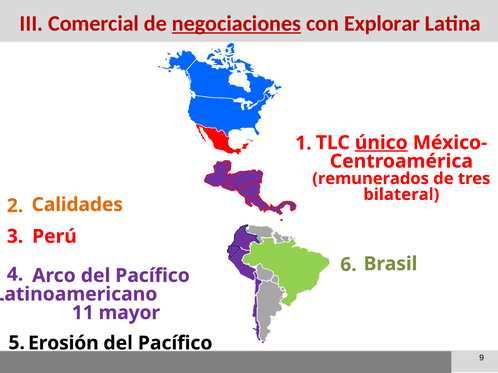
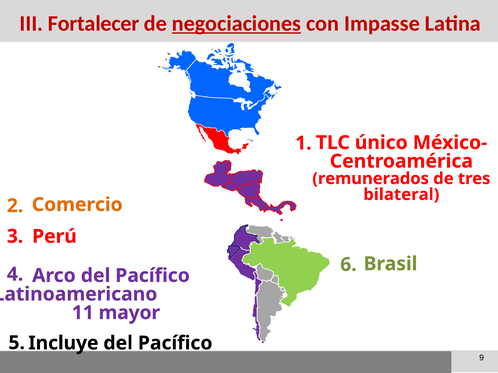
Comercial: Comercial -> Fortalecer
Explorar: Explorar -> Impasse
único underline: present -> none
Calidades: Calidades -> Comercio
Erosión: Erosión -> Incluye
